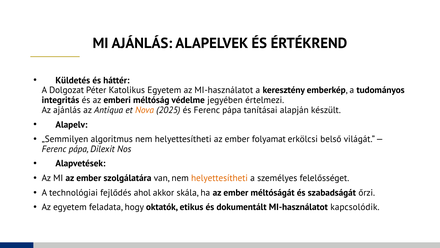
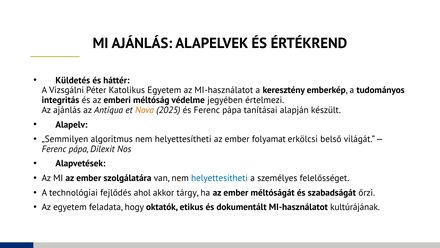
Dolgozat: Dolgozat -> Vizsgálni
helyettesítheti at (219, 178) colour: orange -> blue
skála: skála -> tárgy
kapcsolódik: kapcsolódik -> kultúrájának
